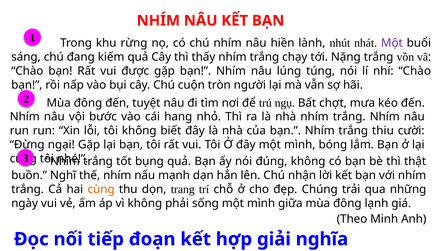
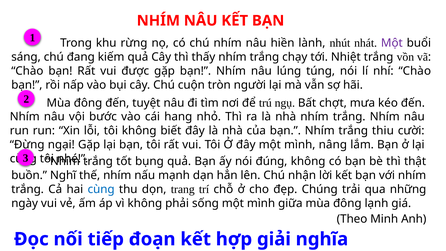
Nặng: Nặng -> Nhiệt
bóng: bóng -> nâng
cùng at (101, 189) colour: orange -> blue
